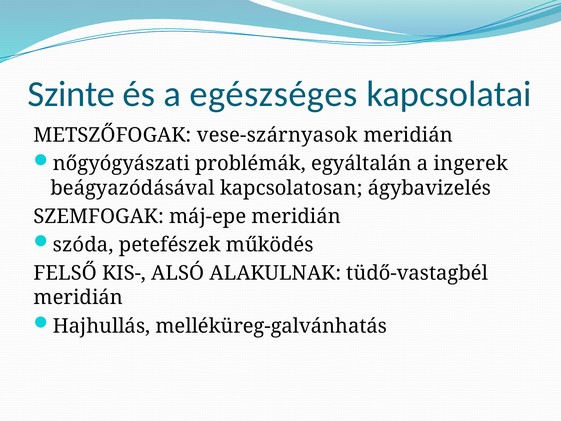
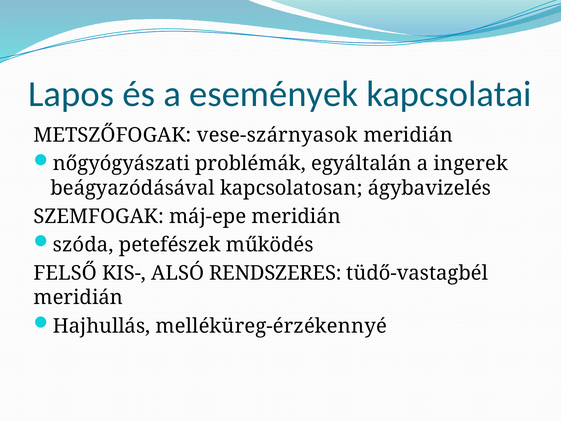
Szinte: Szinte -> Lapos
egészséges: egészséges -> események
ALAKULNAK: ALAKULNAK -> RENDSZERES
melléküreg-galvánhatás: melléküreg-galvánhatás -> melléküreg-érzékennyé
